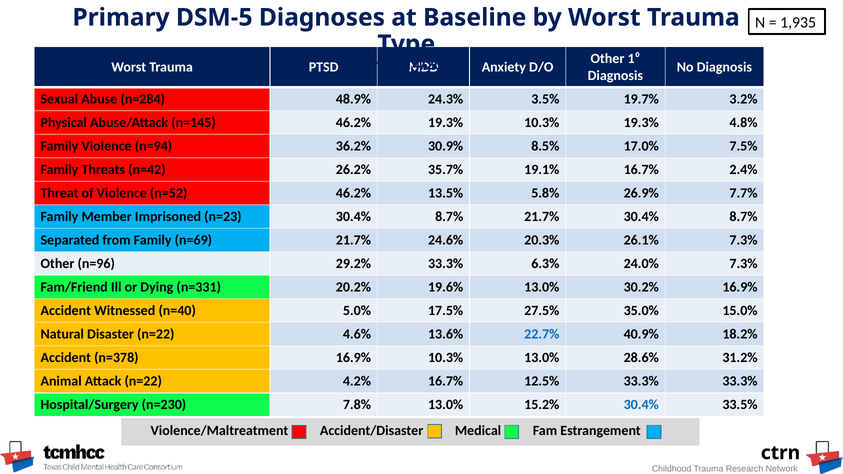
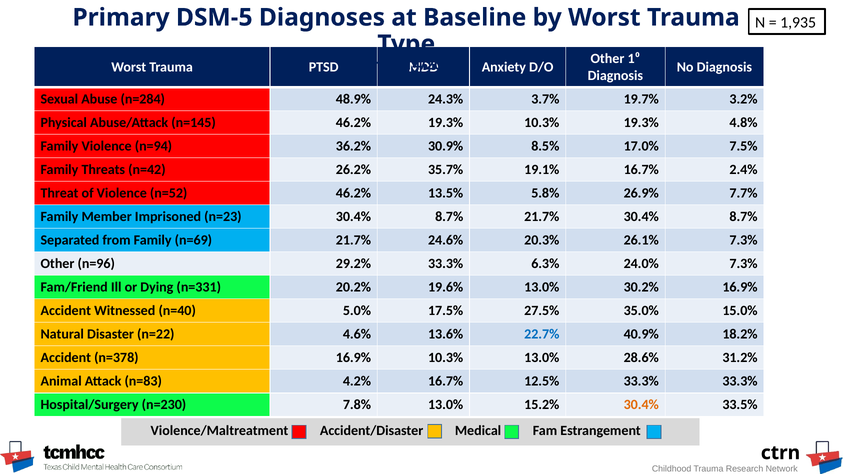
3.5%: 3.5% -> 3.7%
Attack n=22: n=22 -> n=83
30.4% at (641, 405) colour: blue -> orange
